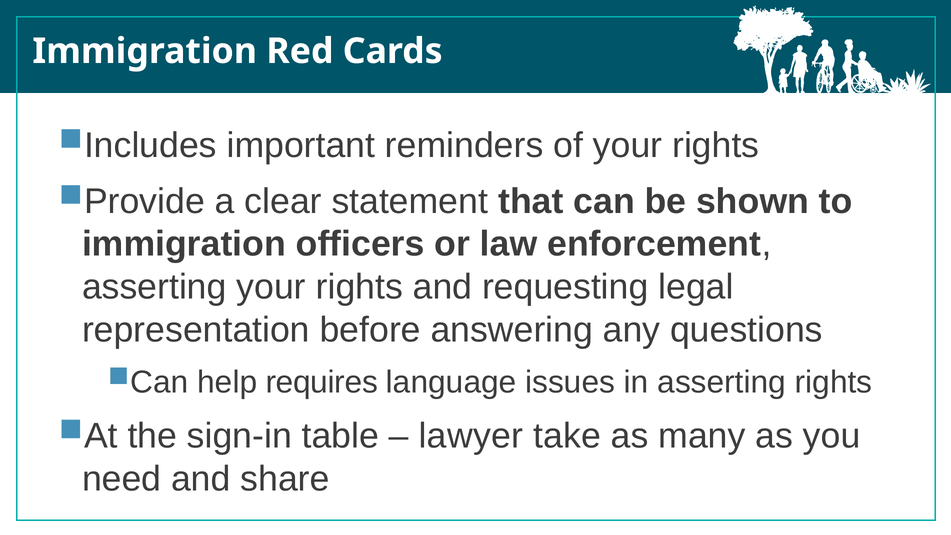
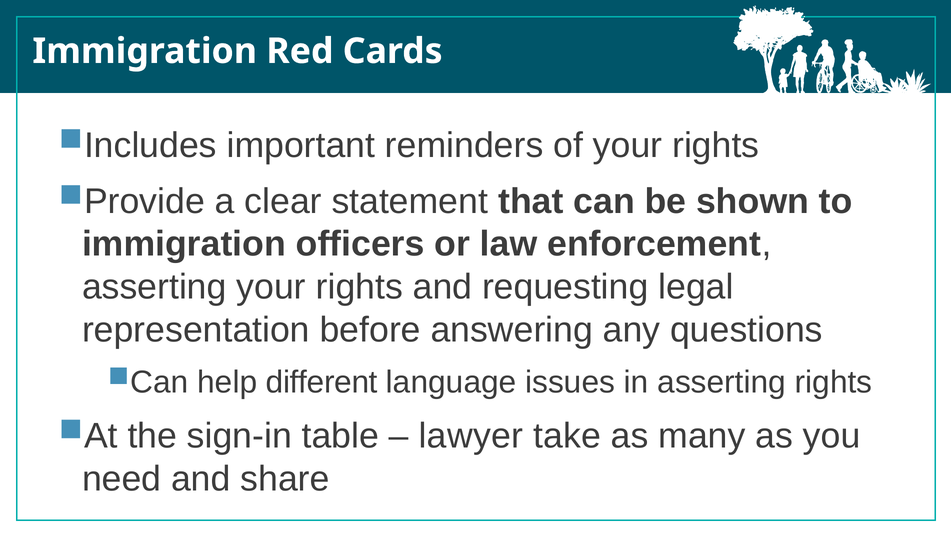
requires: requires -> different
